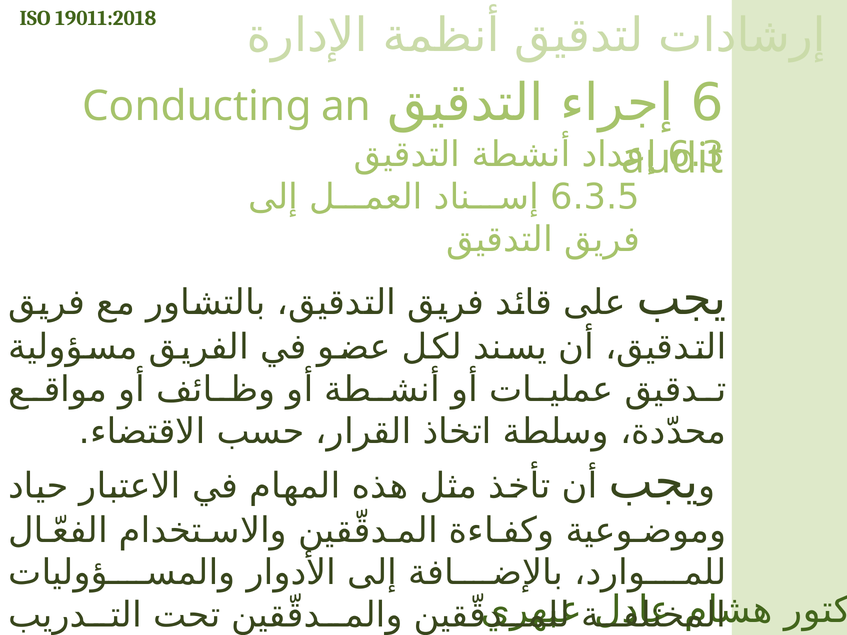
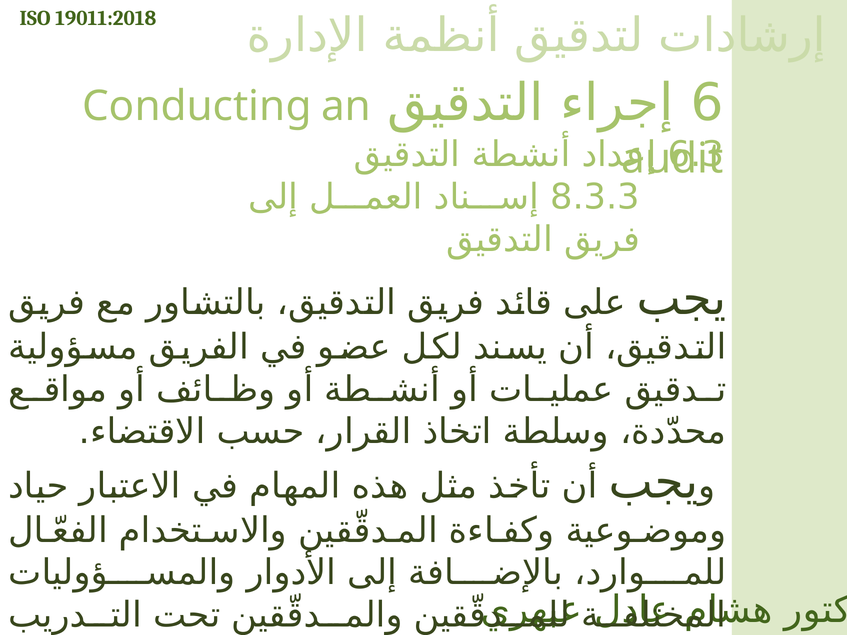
6.3.5: 6.3.5 -> 8.3.3
